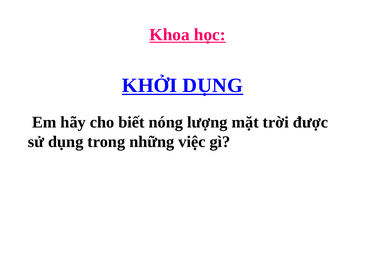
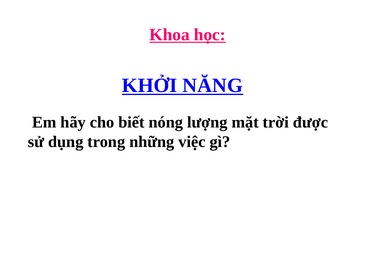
KHỞI DỤNG: DỤNG -> NĂNG
